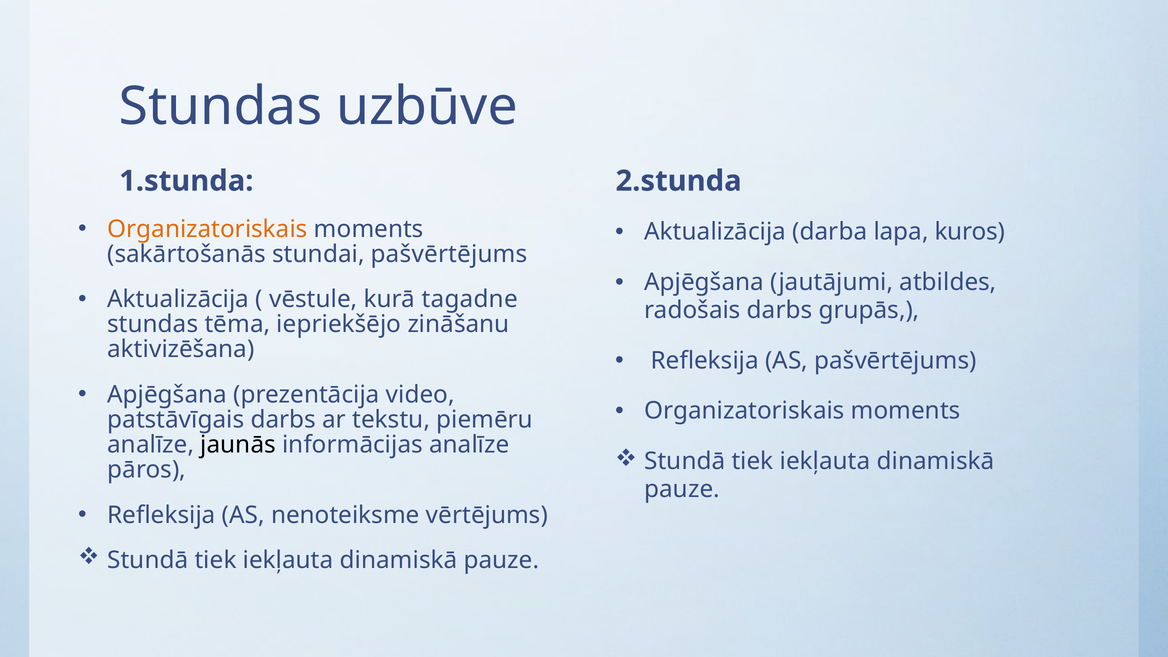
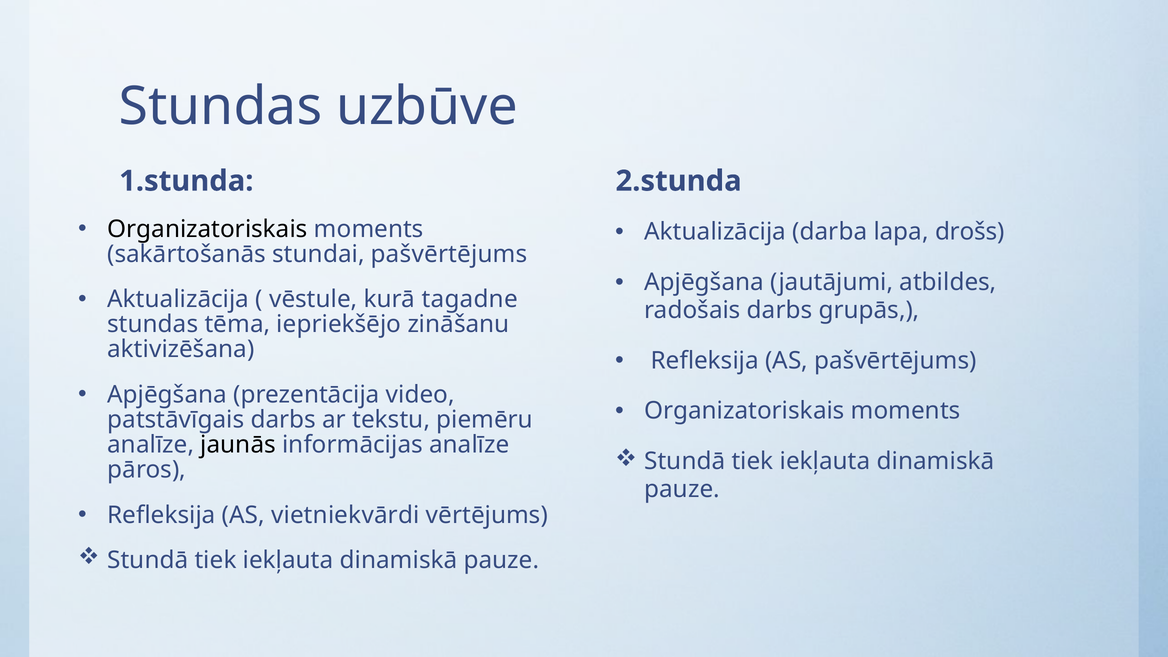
Organizatoriskais at (207, 229) colour: orange -> black
kuros: kuros -> drošs
nenoteiksme: nenoteiksme -> vietniekvārdi
